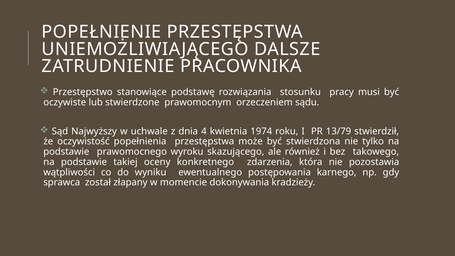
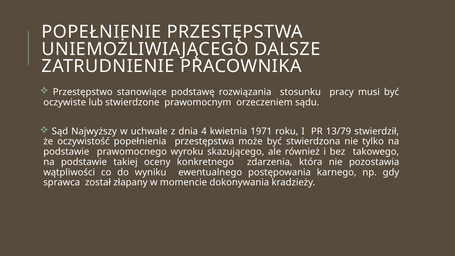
1974: 1974 -> 1971
